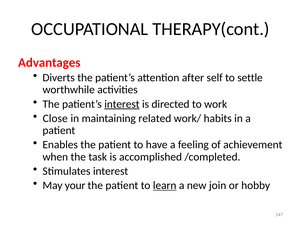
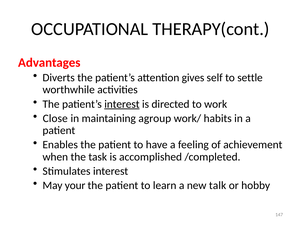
after: after -> gives
related: related -> agroup
learn underline: present -> none
join: join -> talk
